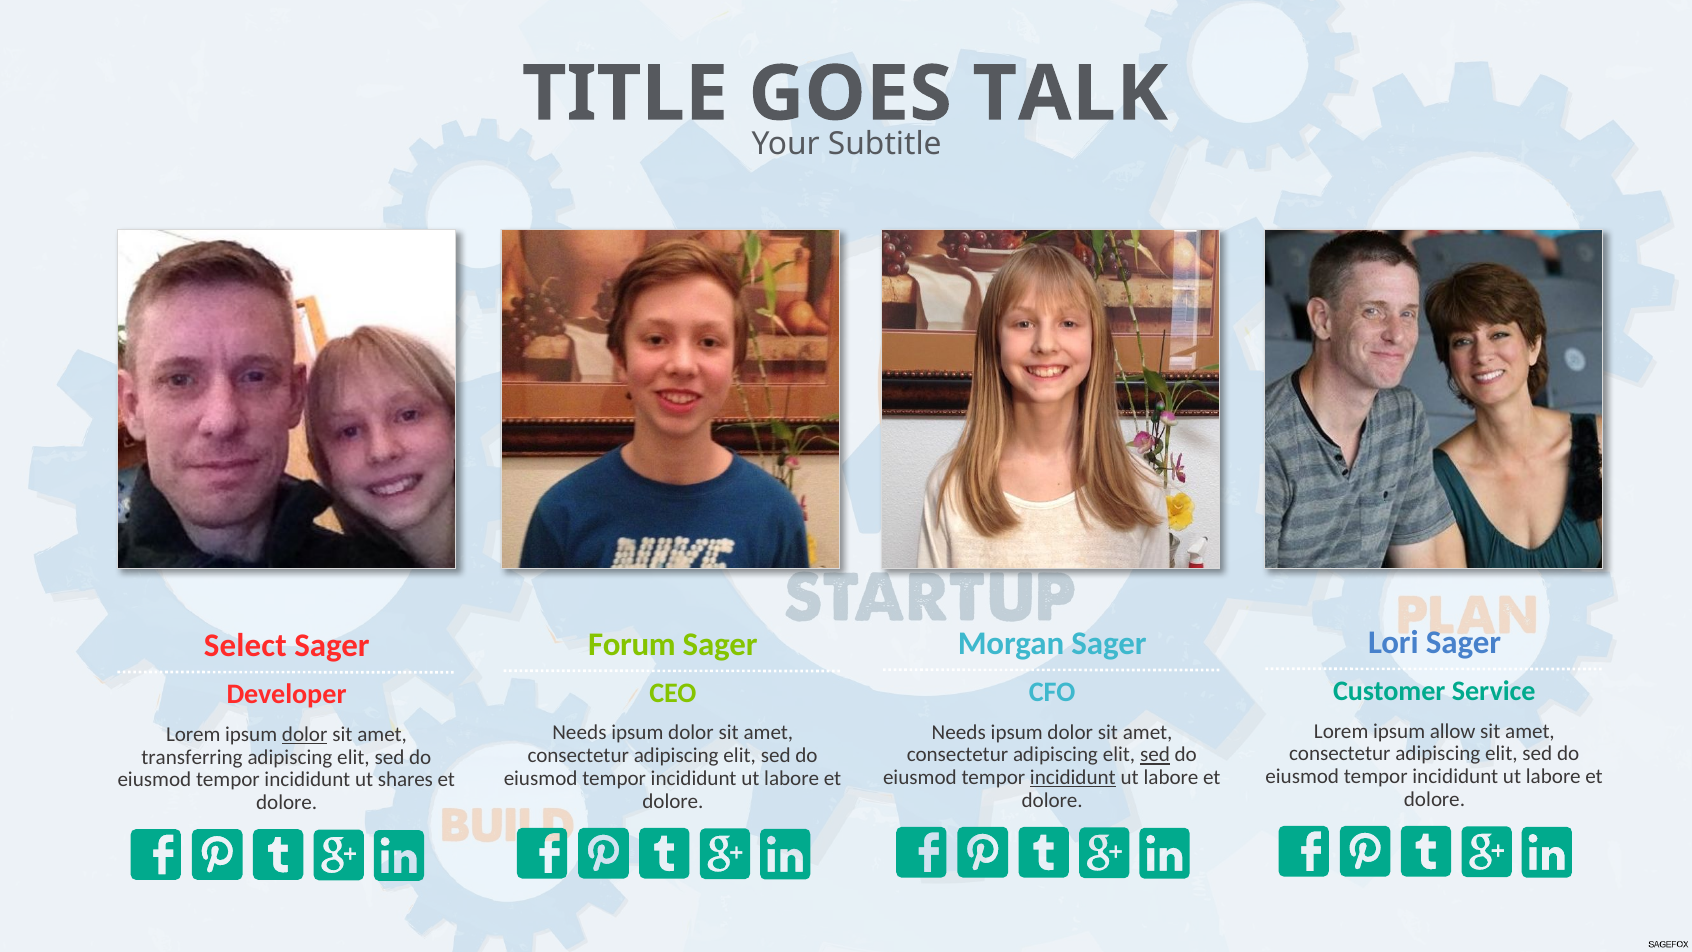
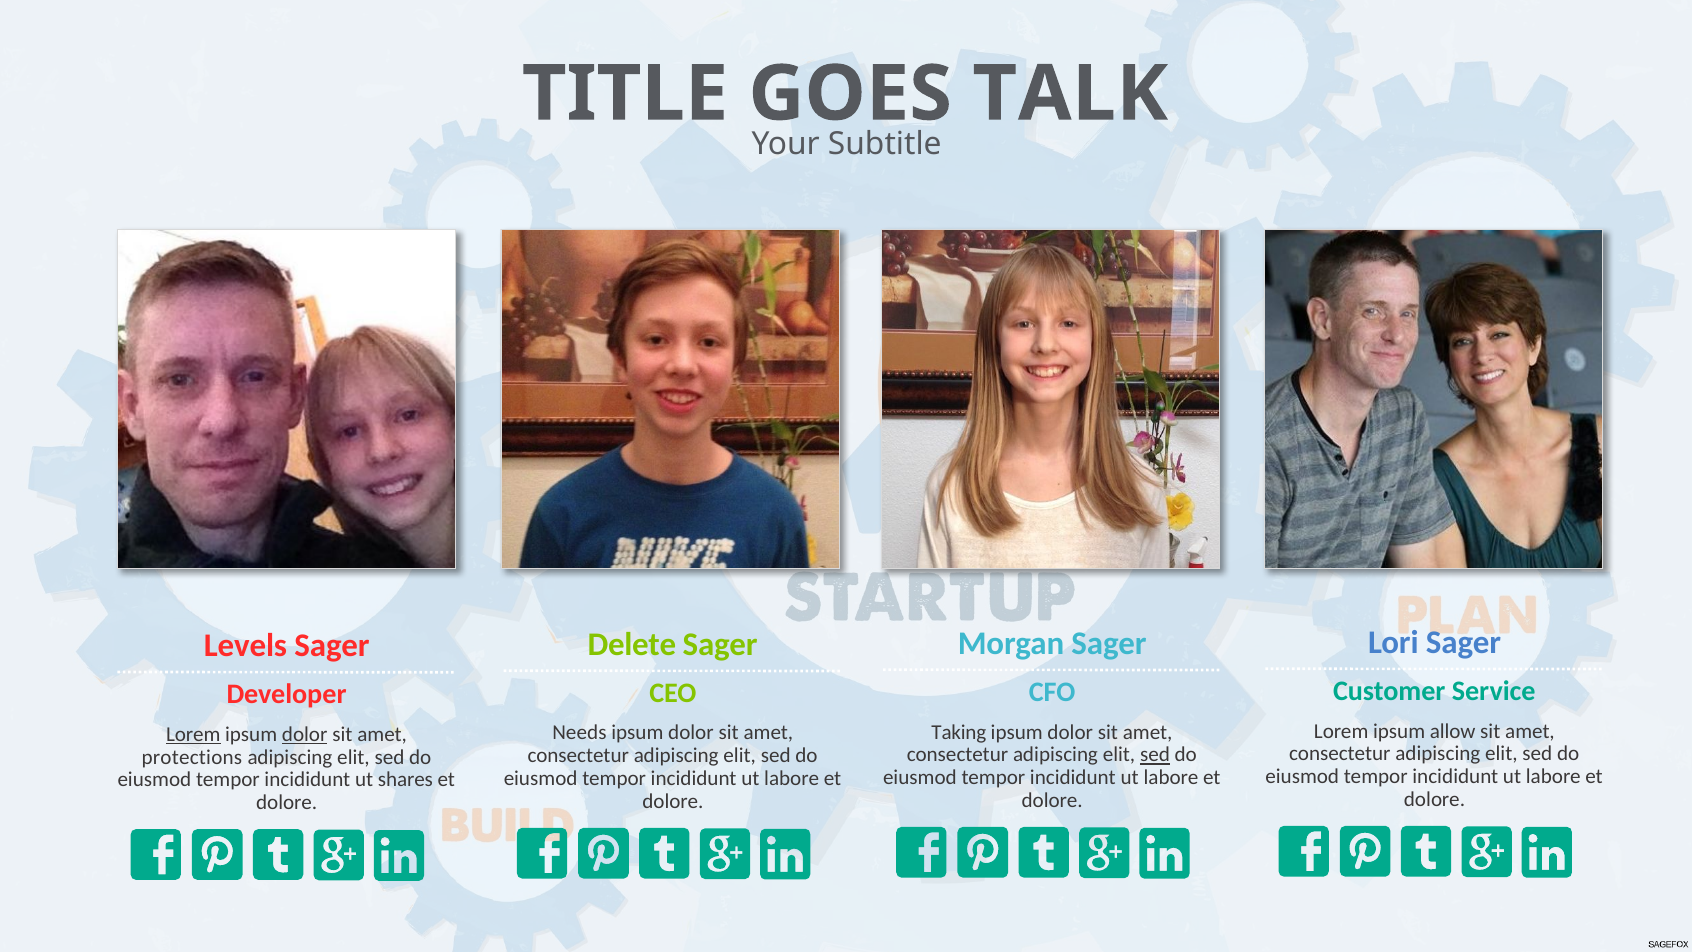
Forum: Forum -> Delete
Select: Select -> Levels
Needs at (959, 732): Needs -> Taking
Lorem at (193, 734) underline: none -> present
transferring: transferring -> protections
incididunt at (1073, 777) underline: present -> none
